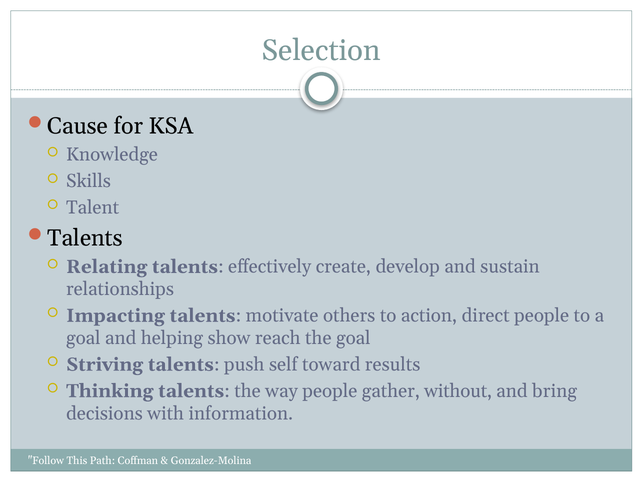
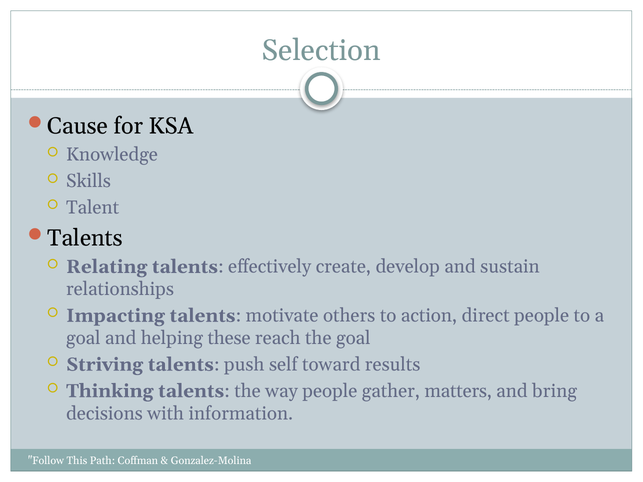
show: show -> these
without: without -> matters
